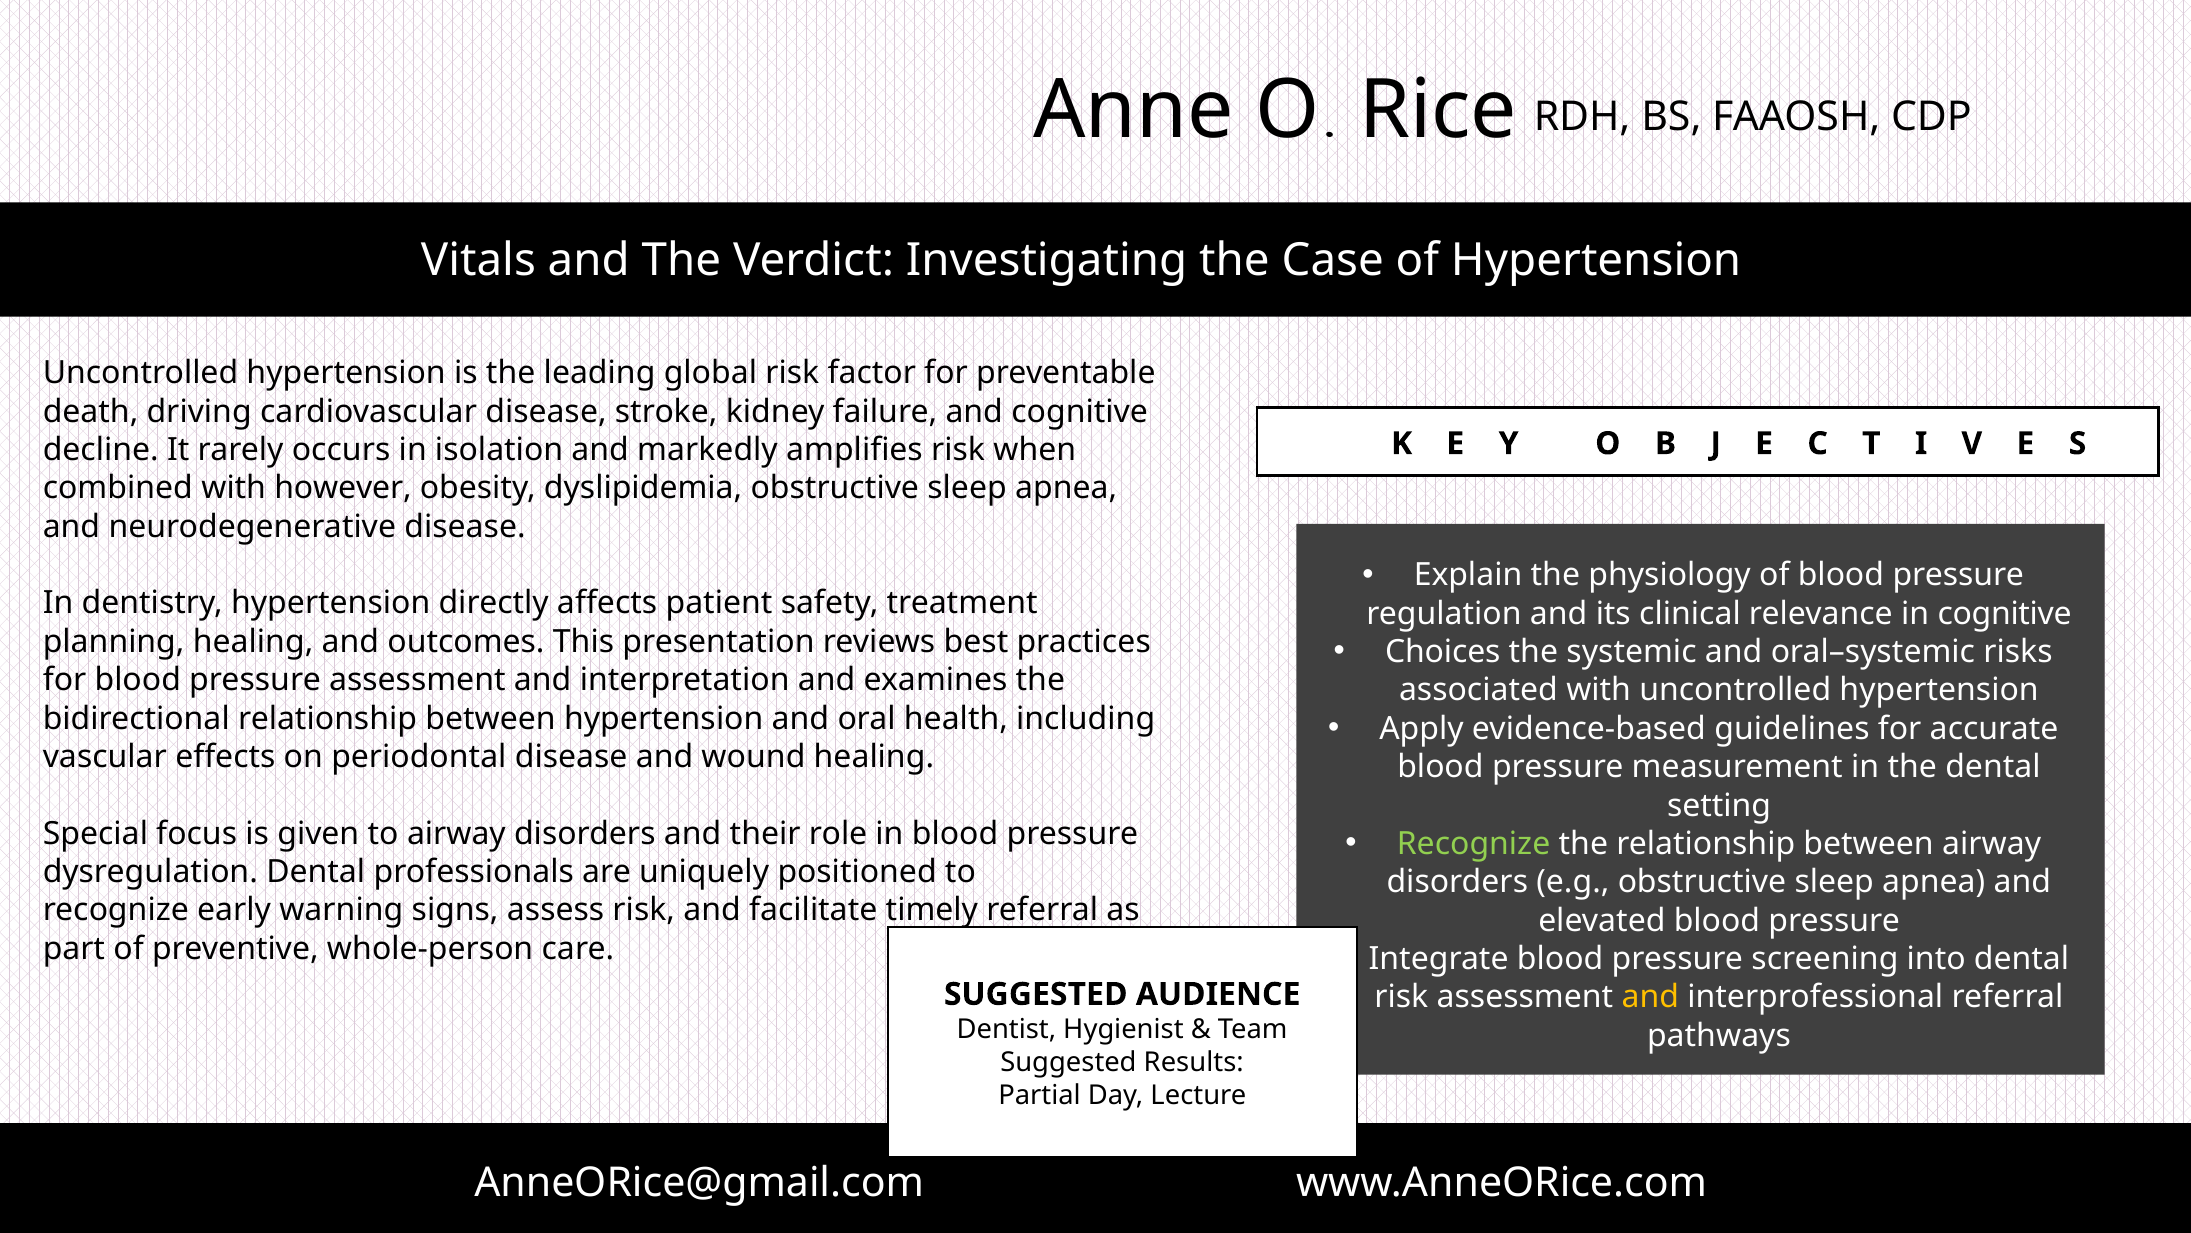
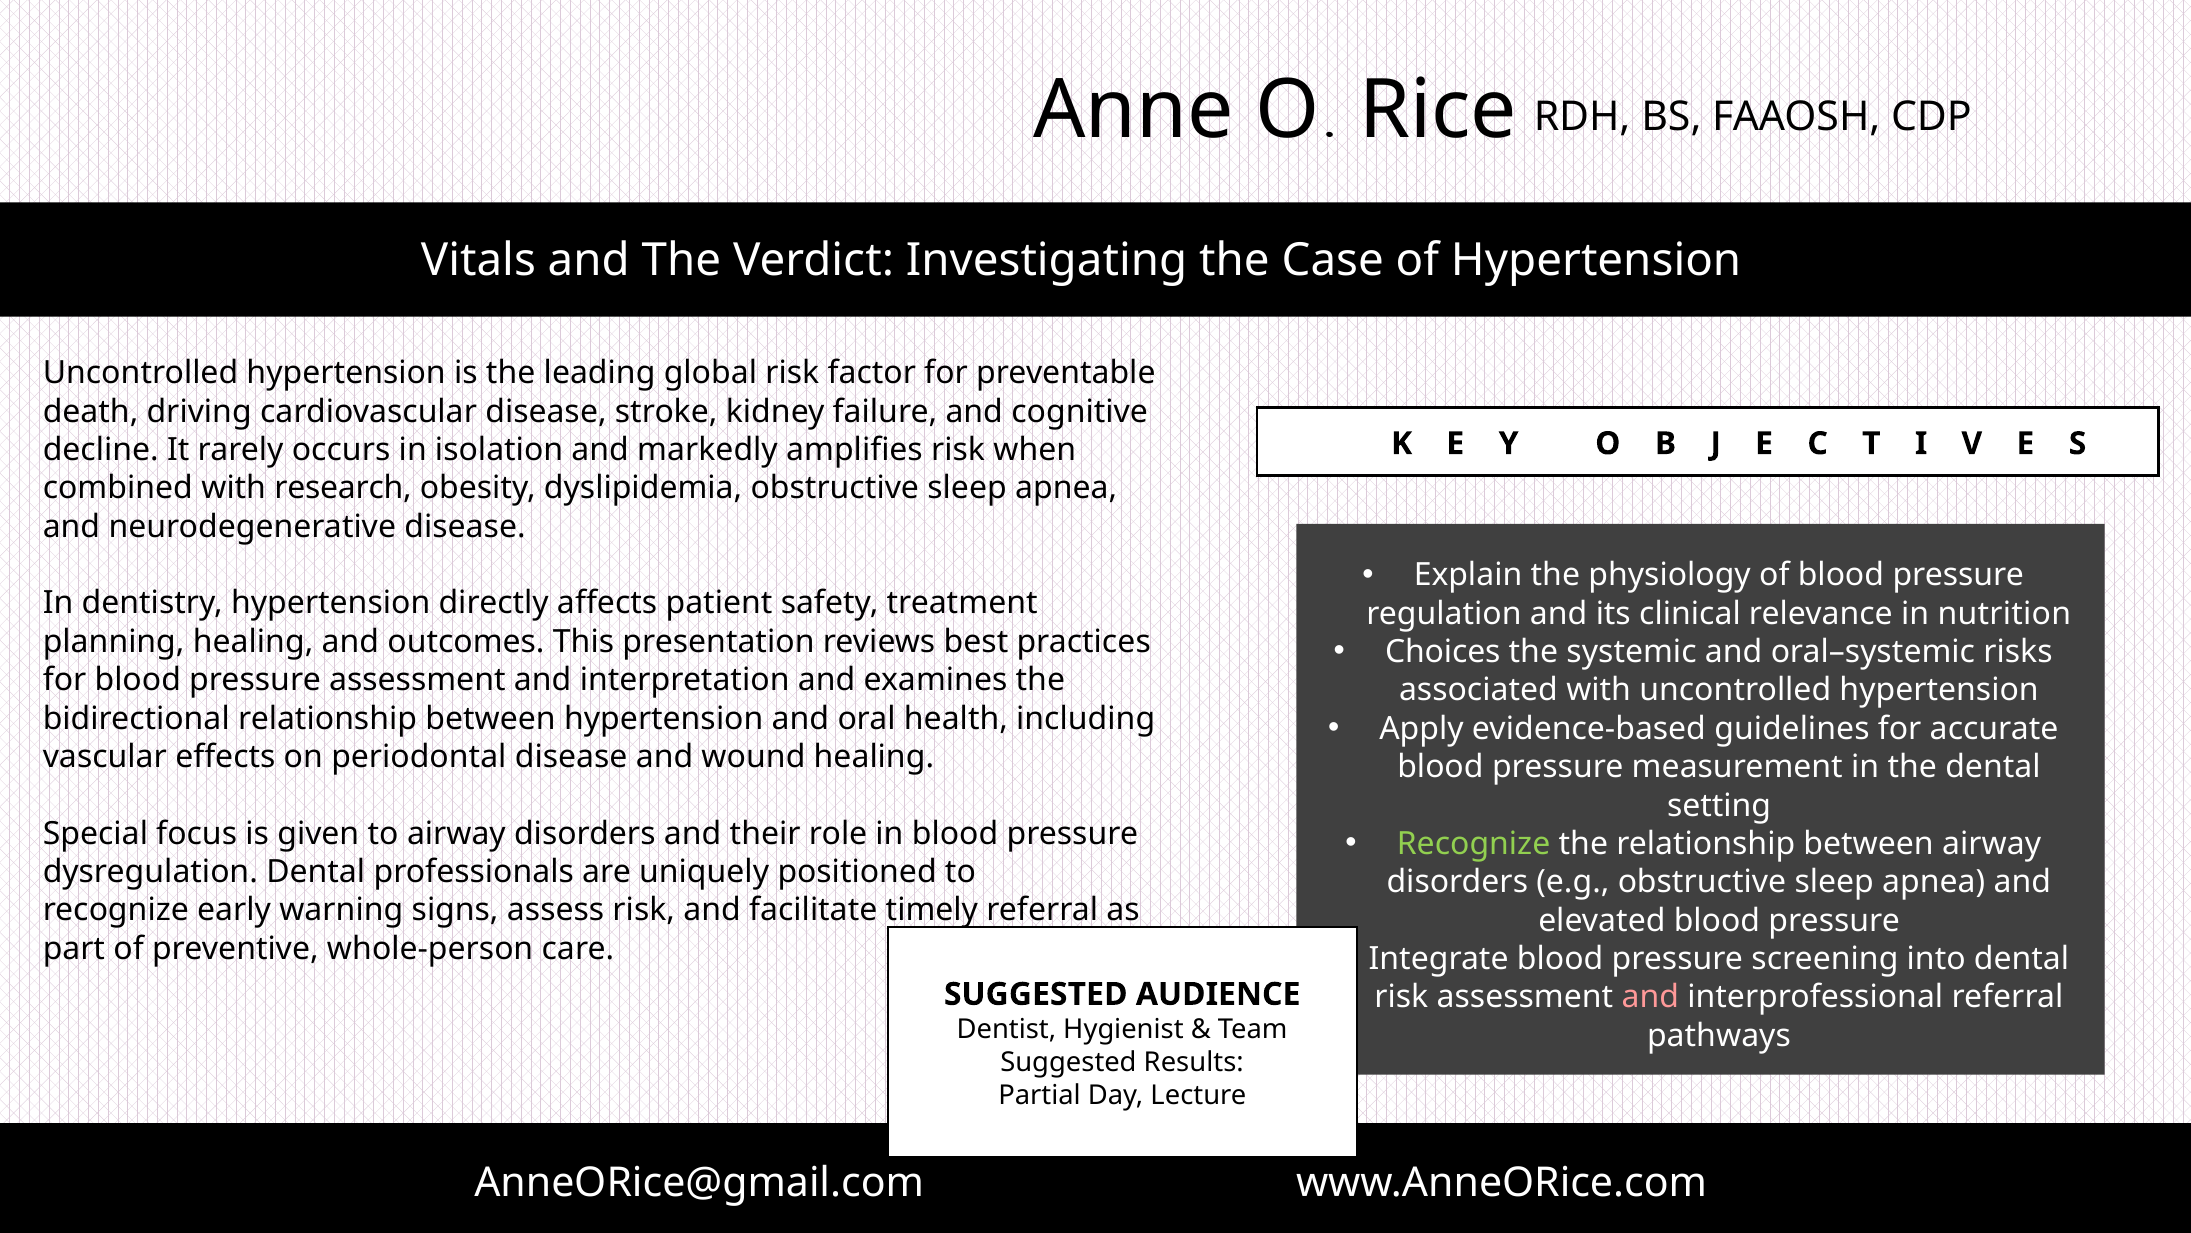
however: however -> research
in cognitive: cognitive -> nutrition
and at (1650, 997) colour: yellow -> pink
